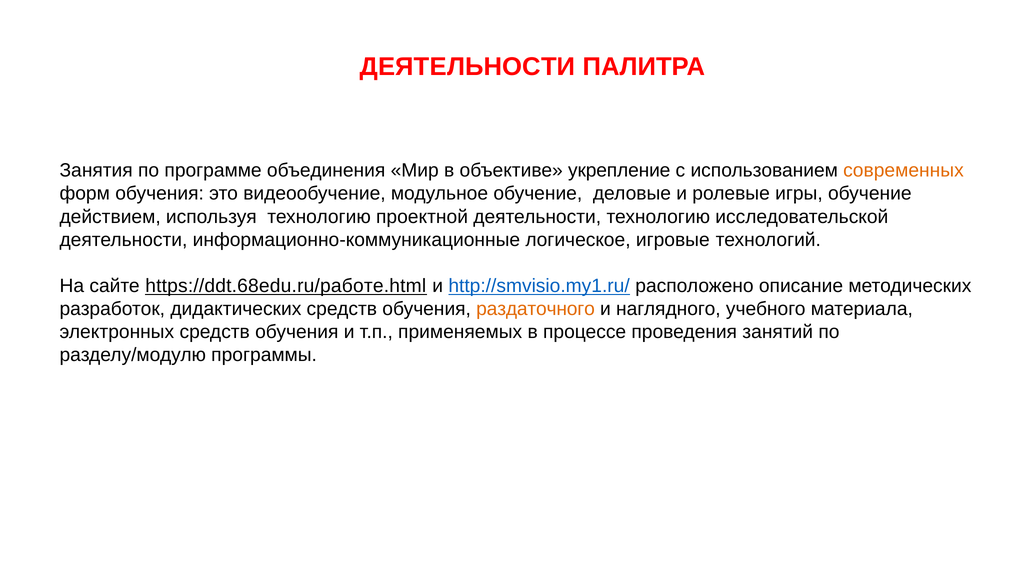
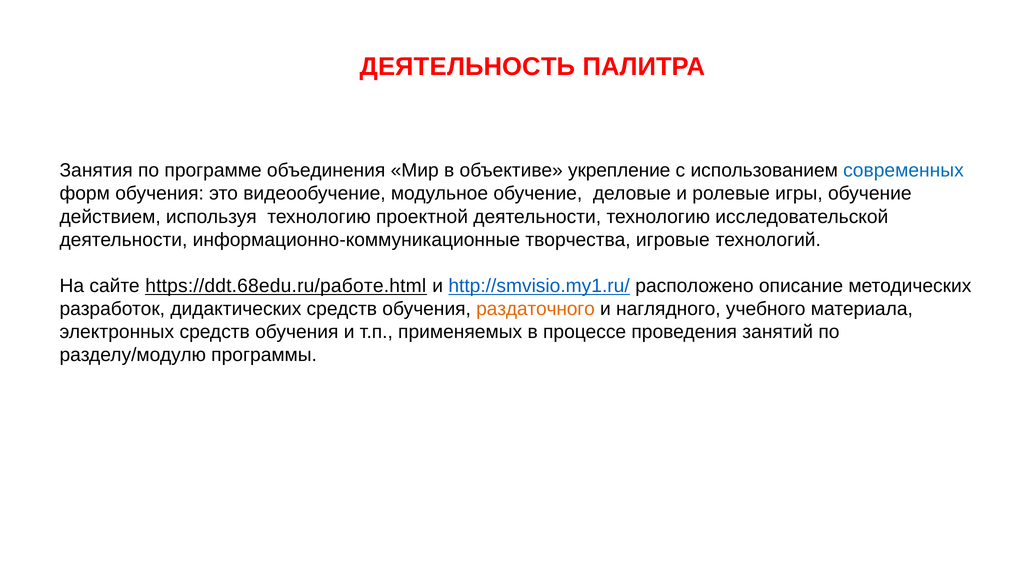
ДЕЯТЕЛЬНОСТИ at (468, 67): ДЕЯТЕЛЬНОСТИ -> ДЕЯТЕЛЬНОСТЬ
современных colour: orange -> blue
логическое: логическое -> творчества
